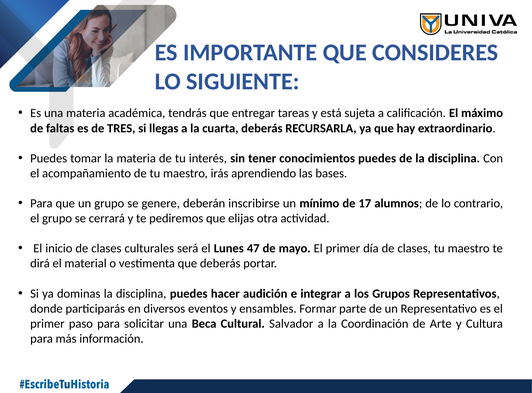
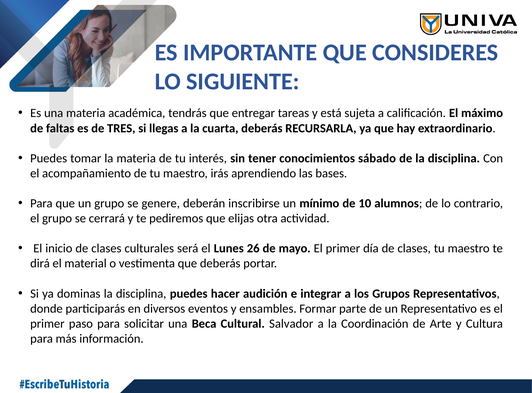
conocimientos puedes: puedes -> sábado
17: 17 -> 10
47: 47 -> 26
